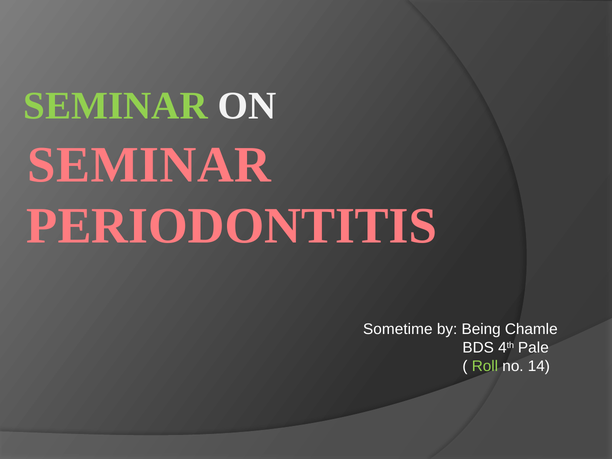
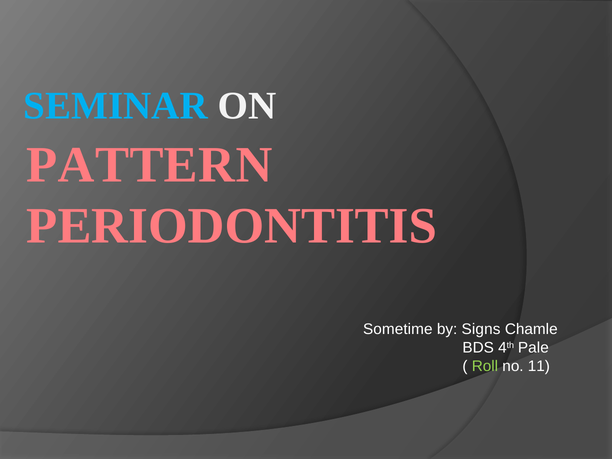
SEMINAR at (116, 106) colour: light green -> light blue
SEMINAR at (149, 165): SEMINAR -> PATTERN
Being: Being -> Signs
14: 14 -> 11
